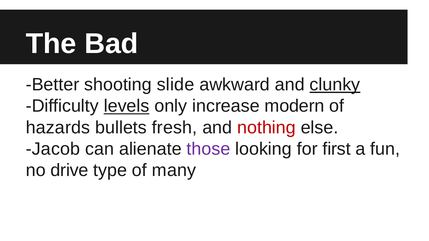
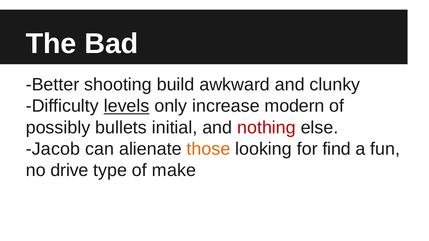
slide: slide -> build
clunky underline: present -> none
hazards: hazards -> possibly
fresh: fresh -> initial
those colour: purple -> orange
first: first -> find
many: many -> make
